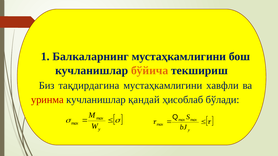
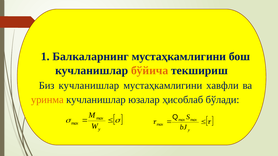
Биз тақдирдагина: тақдирдагина -> кучланишлар
уринма colour: red -> orange
қандай: қандай -> юзалар
